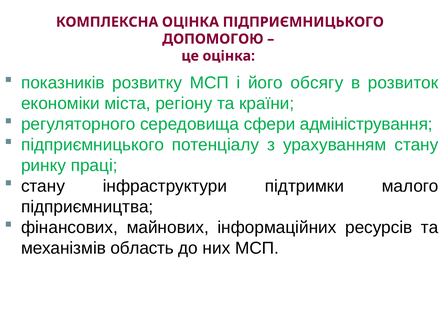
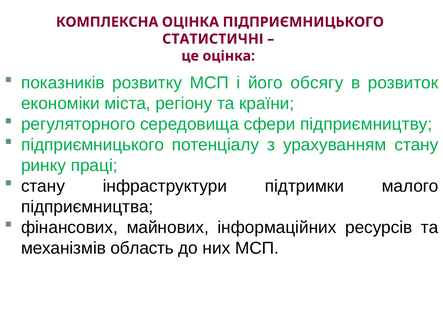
ДОПОМОГОЮ: ДОПОМОГОЮ -> СТАТИСТИЧНІ
адміністрування: адміністрування -> підприємництву
